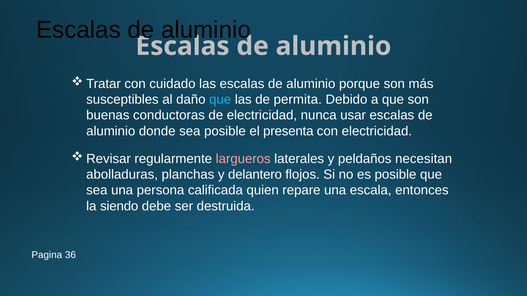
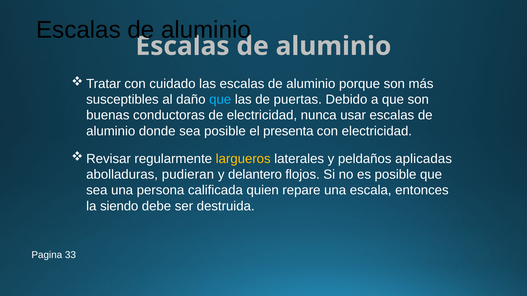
permita: permita -> puertas
largueros colour: pink -> yellow
necesitan: necesitan -> aplicadas
planchas: planchas -> pudieran
36: 36 -> 33
